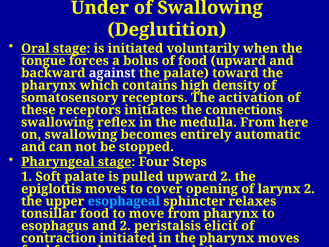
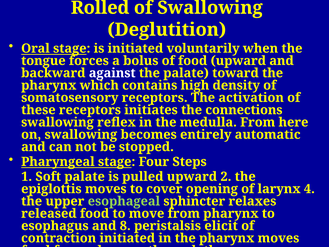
Under: Under -> Rolled
larynx 2: 2 -> 4
esophageal at (124, 201) colour: light blue -> light green
tonsillar: tonsillar -> released
and 2: 2 -> 8
